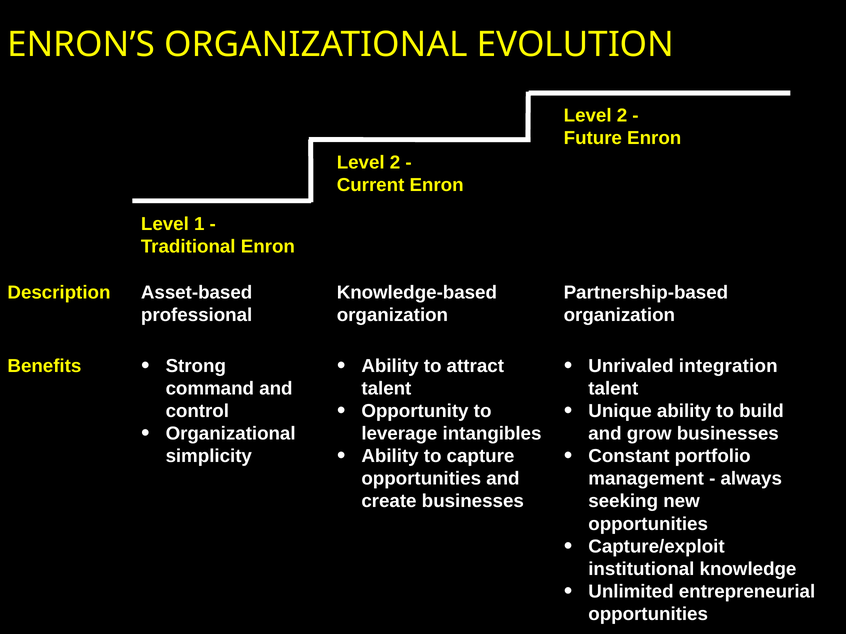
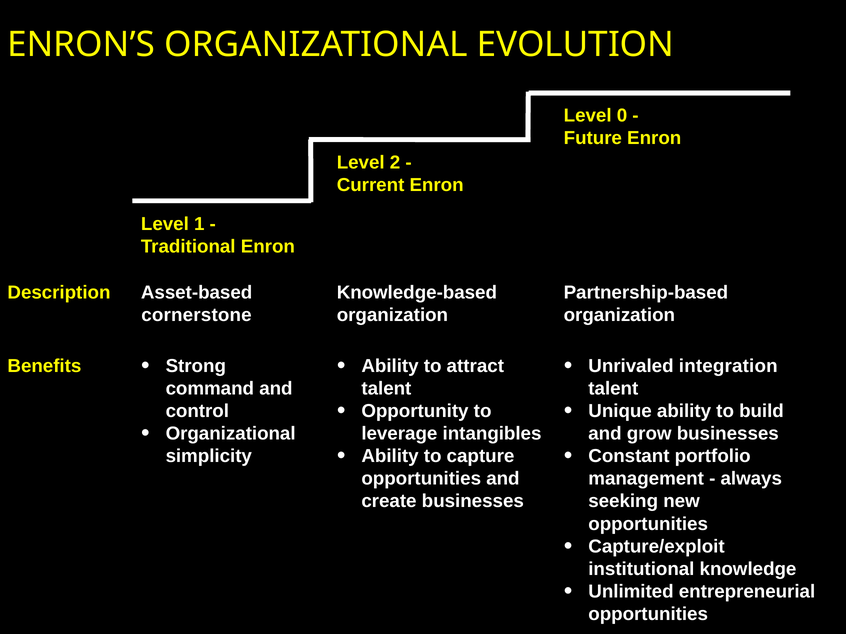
2 at (622, 116): 2 -> 0
professional: professional -> cornerstone
